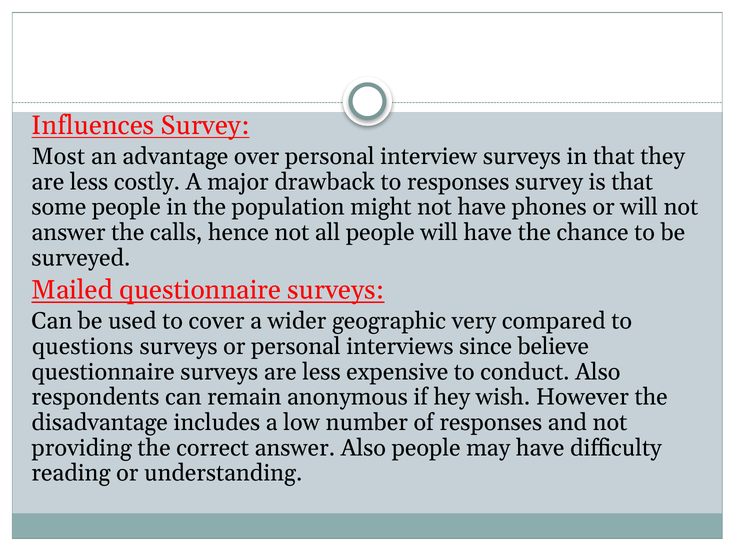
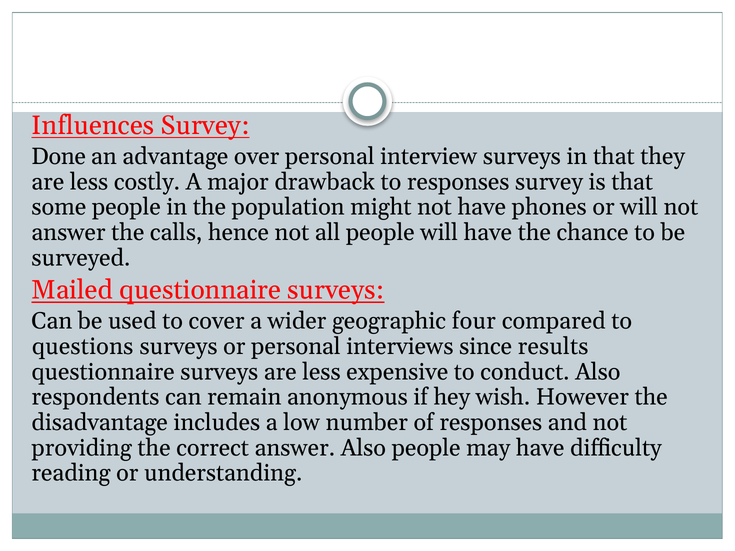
Most: Most -> Done
very: very -> four
believe: believe -> results
